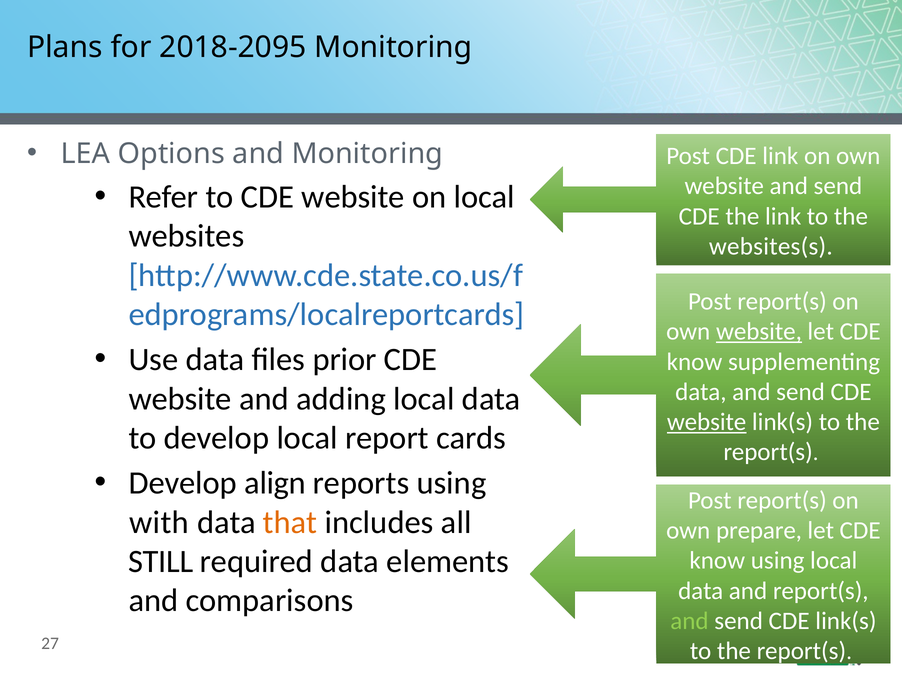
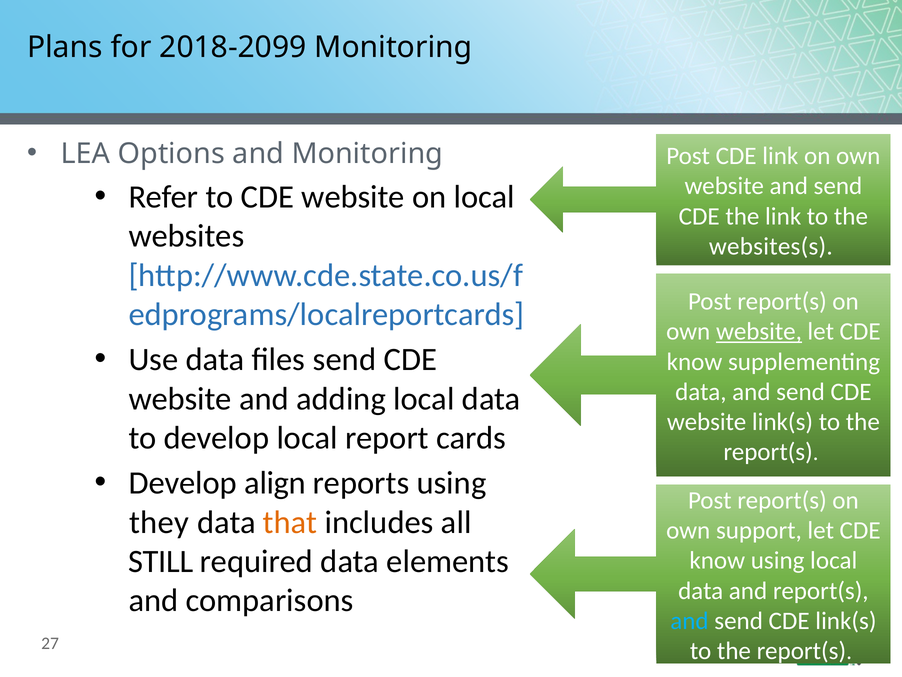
2018-2095: 2018-2095 -> 2018-2099
files prior: prior -> send
website at (707, 422) underline: present -> none
with: with -> they
prepare: prepare -> support
and at (689, 620) colour: light green -> light blue
